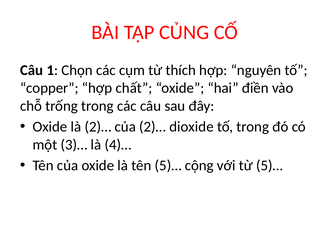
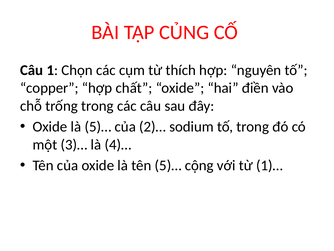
là 2)…: 2)… -> 5)…
dioxide: dioxide -> sodium
từ 5)…: 5)… -> 1)…
